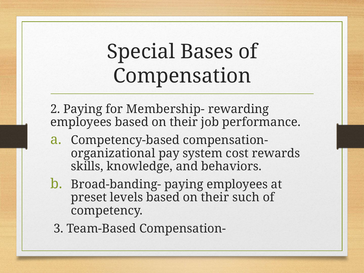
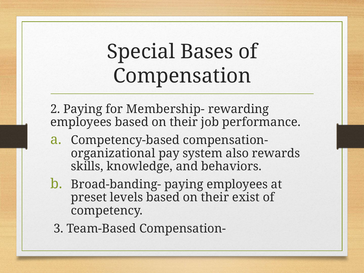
cost: cost -> also
such: such -> exist
